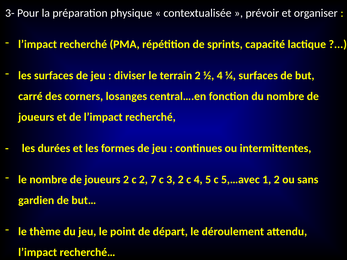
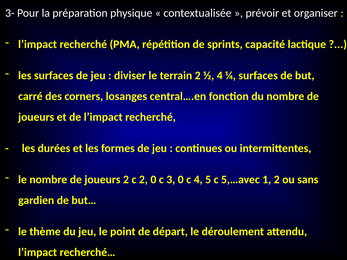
2 7: 7 -> 0
3 2: 2 -> 0
